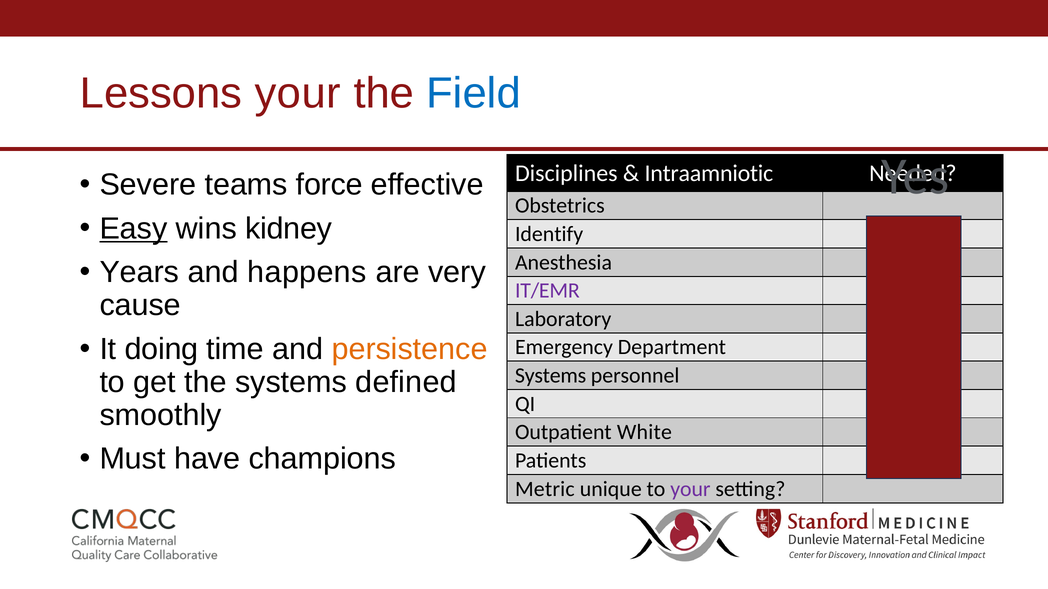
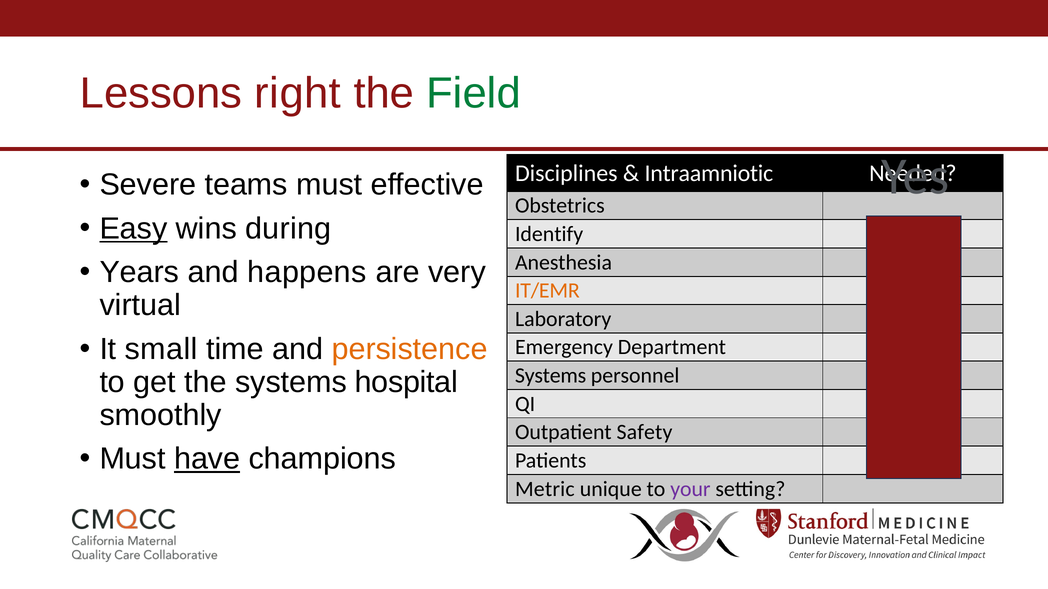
Lessons your: your -> right
Field colour: blue -> green
teams force: force -> must
kidney: kidney -> during
IT/EMR colour: purple -> orange
cause: cause -> virtual
doing: doing -> small
defined: defined -> hospital
White: White -> Safety
have underline: none -> present
